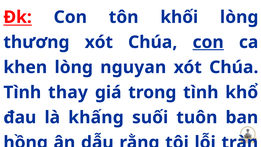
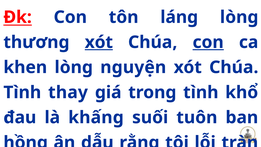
khối: khối -> láng
xót at (99, 42) underline: none -> present
nguyan: nguyan -> nguyện
